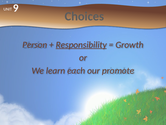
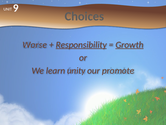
Person: Person -> Worse
Growth underline: none -> present
each: each -> unity
